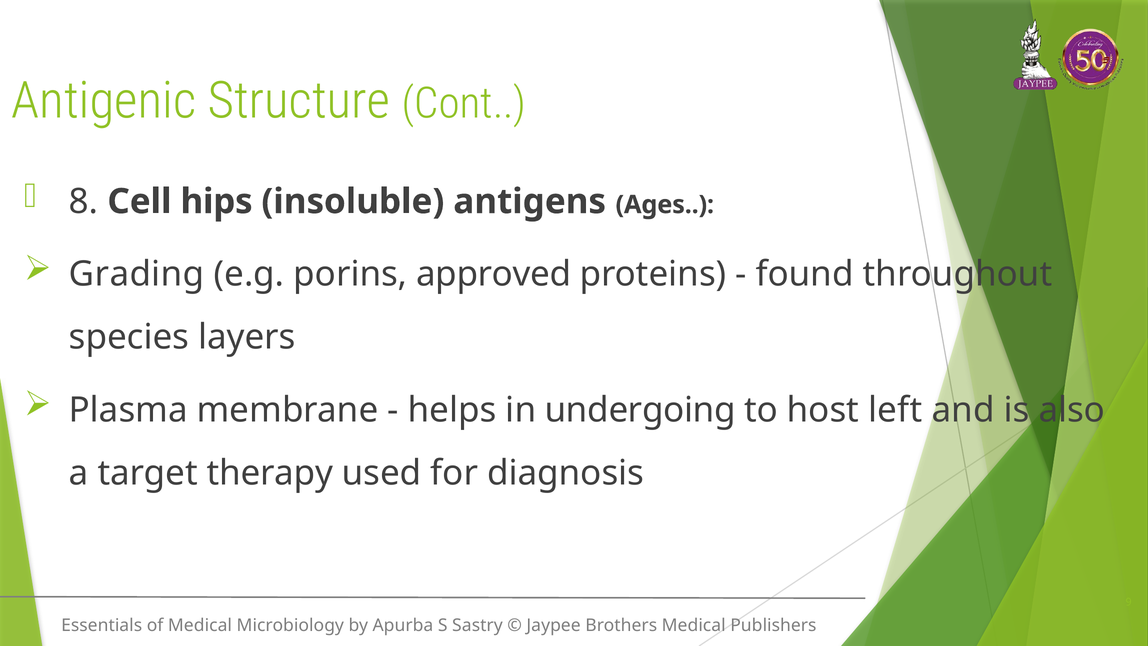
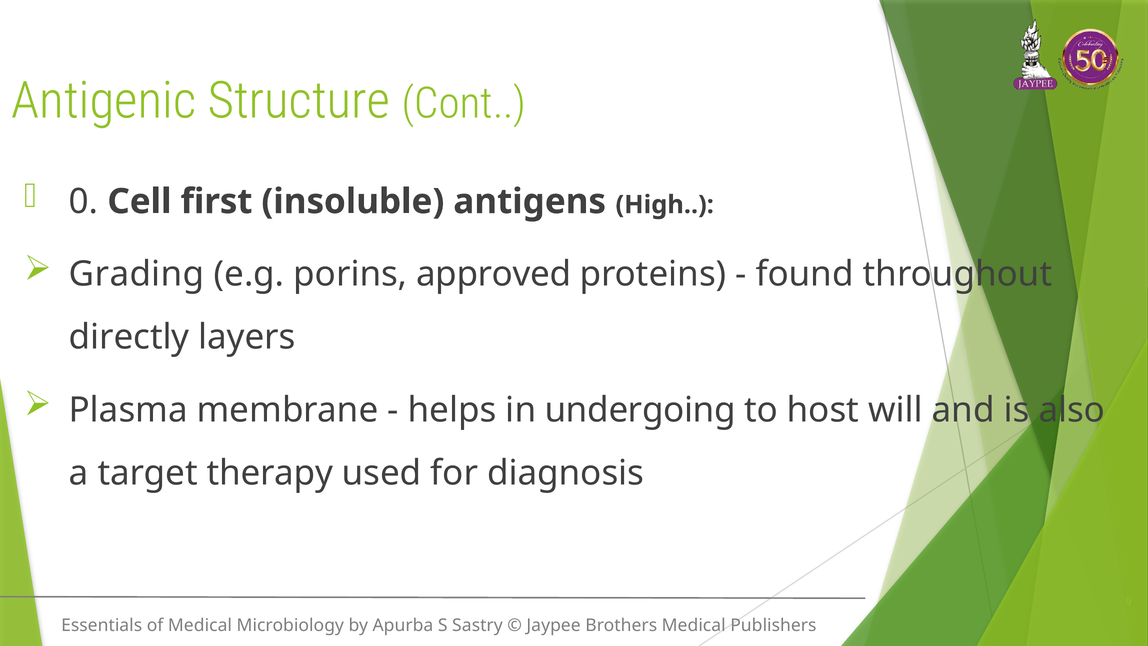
8: 8 -> 0
hips: hips -> first
Ages: Ages -> High
species: species -> directly
left: left -> will
